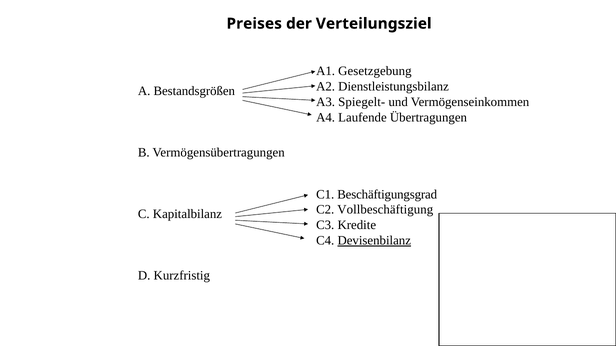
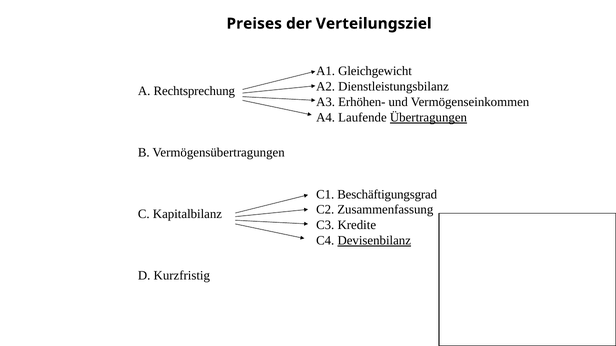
Gesetzgebung: Gesetzgebung -> Gleichgewicht
Bestandsgrößen: Bestandsgrößen -> Rechtsprechung
Spiegelt-: Spiegelt- -> Erhöhen-
Übertragungen underline: none -> present
Vollbeschäftigung: Vollbeschäftigung -> Zusammenfassung
